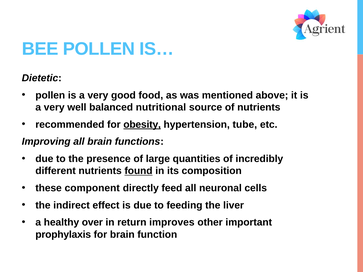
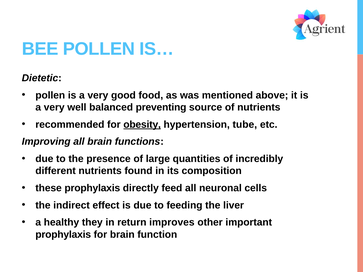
nutritional: nutritional -> preventing
found underline: present -> none
these component: component -> prophylaxis
over: over -> they
